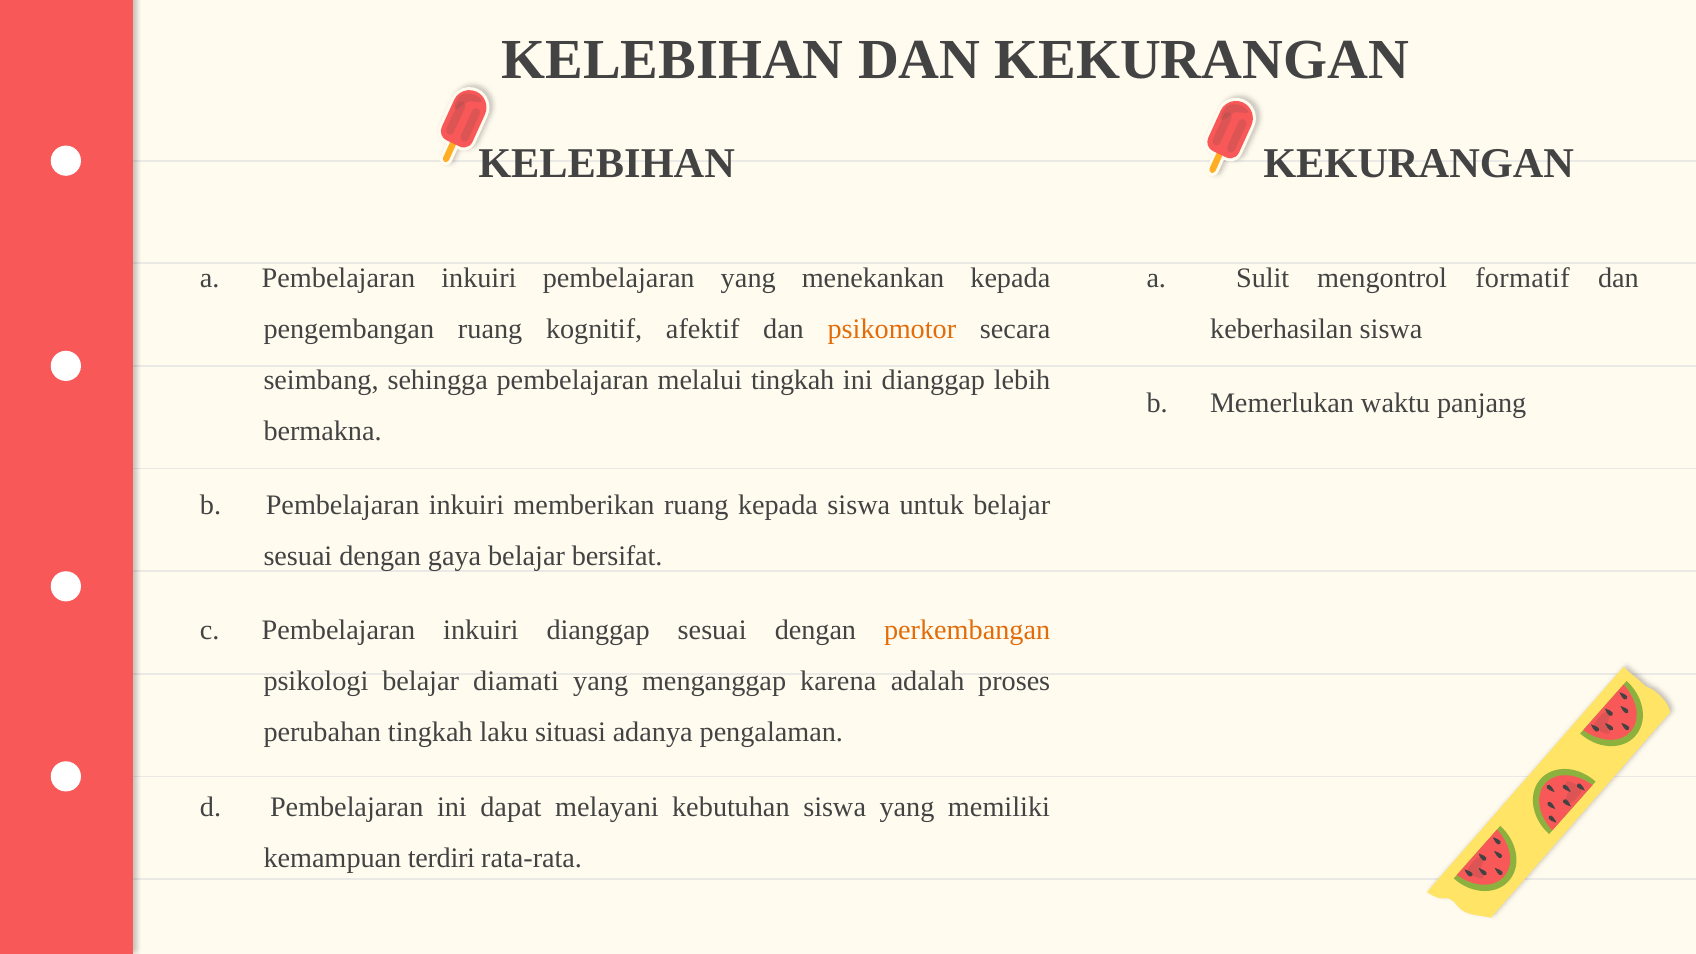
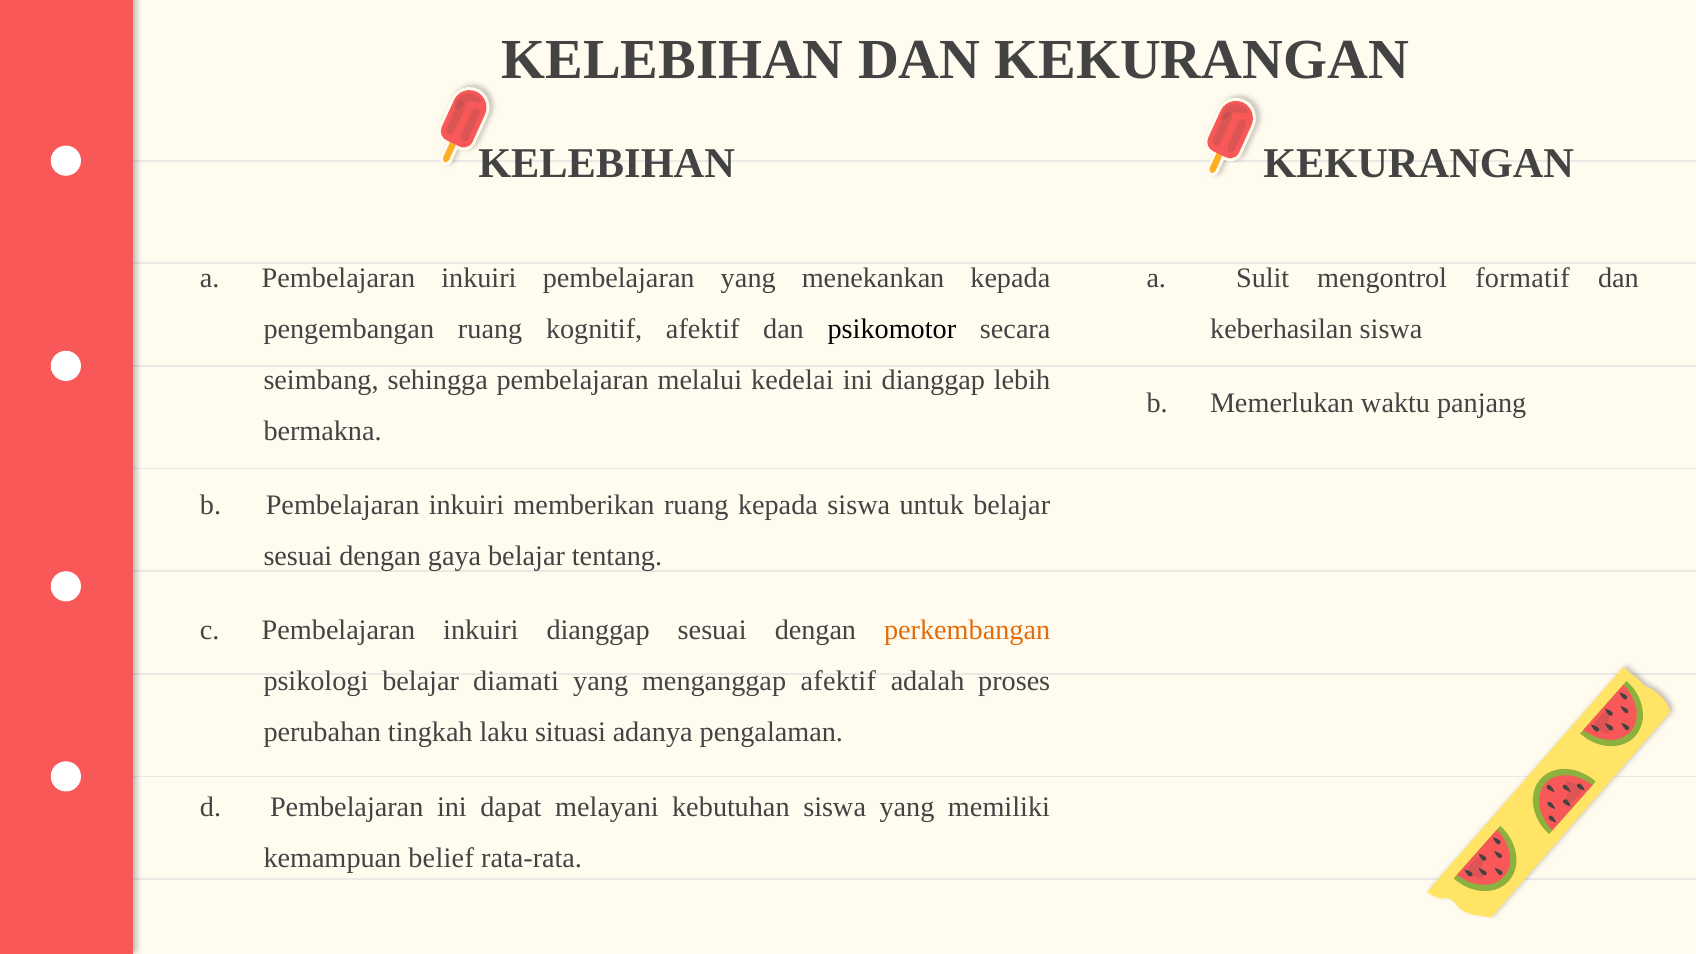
psikomotor colour: orange -> black
melalui tingkah: tingkah -> kedelai
bersifat: bersifat -> tentang
menganggap karena: karena -> afektif
terdiri: terdiri -> belief
